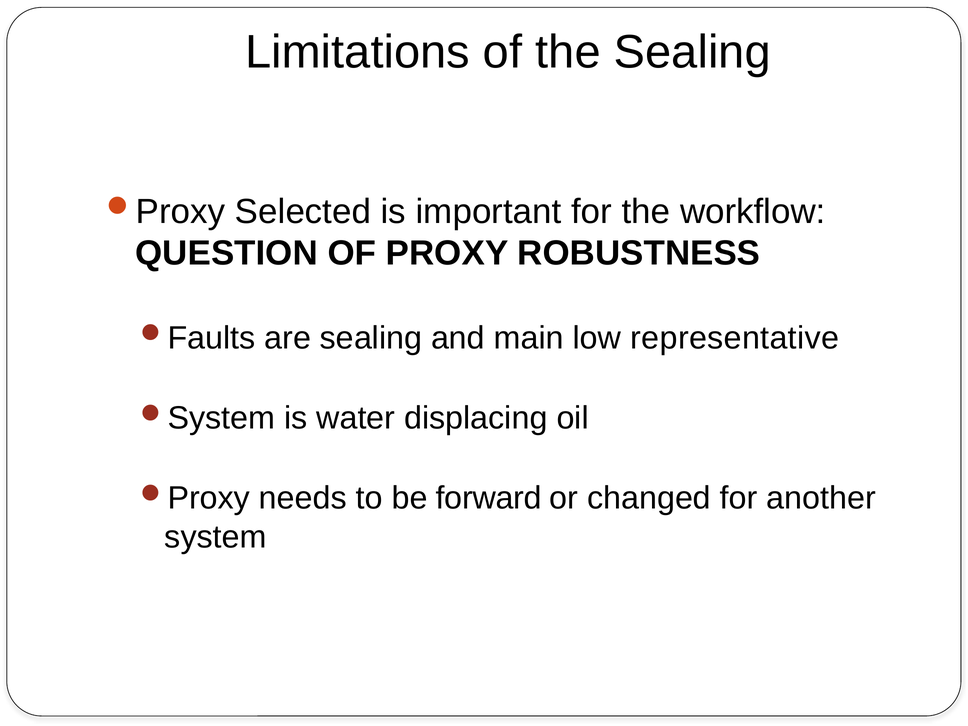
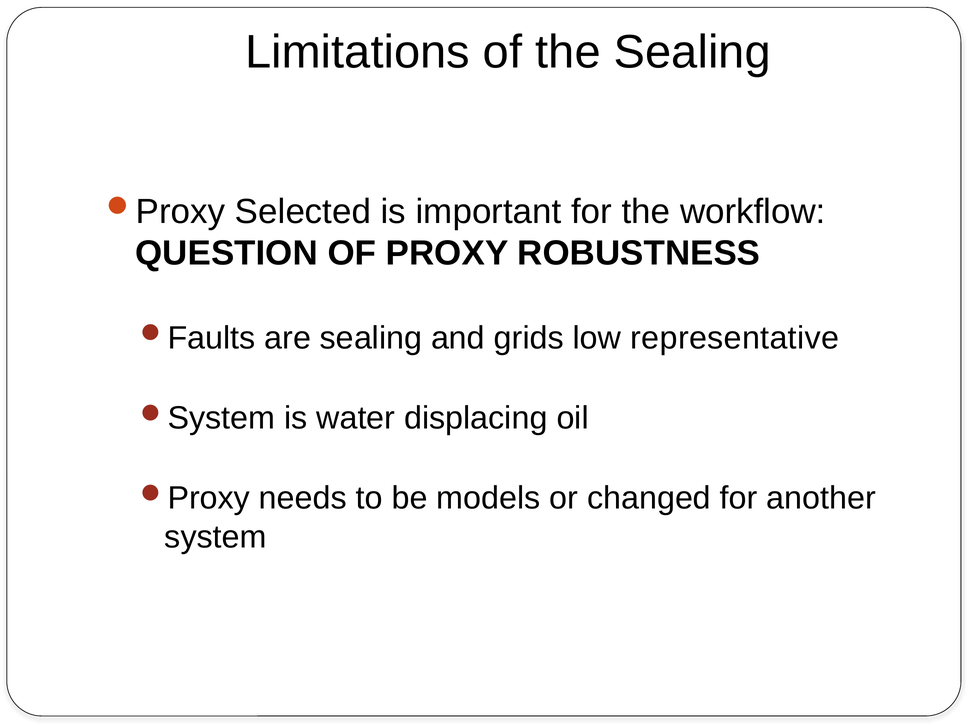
main: main -> grids
forward: forward -> models
